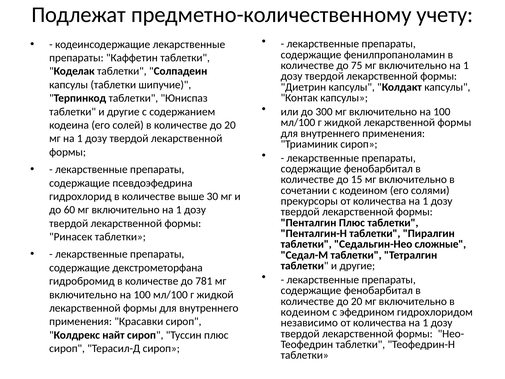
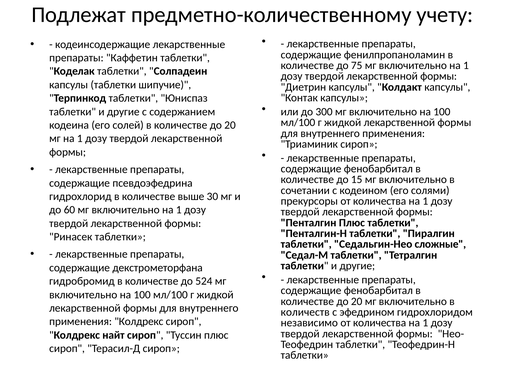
781: 781 -> 524
кодеином at (305, 312): кодеином -> количеств
применения Красавки: Красавки -> Колдрекс
